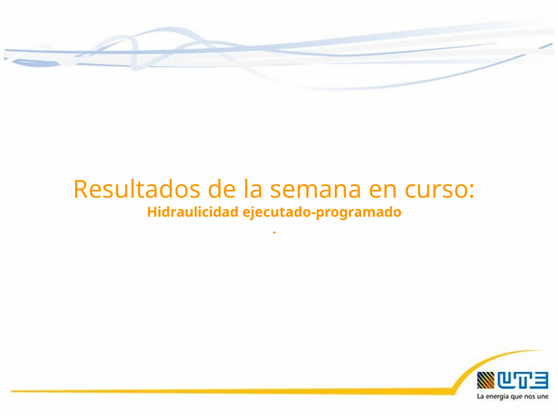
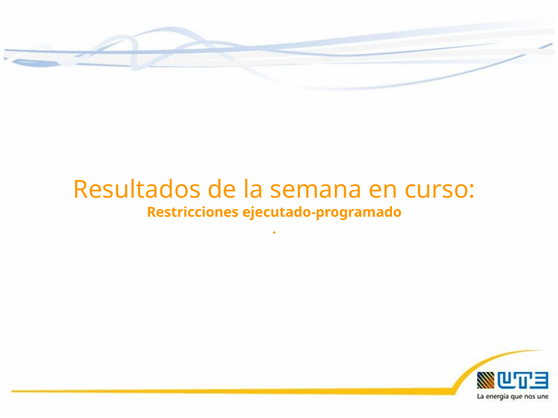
Hidraulicidad: Hidraulicidad -> Restricciones
